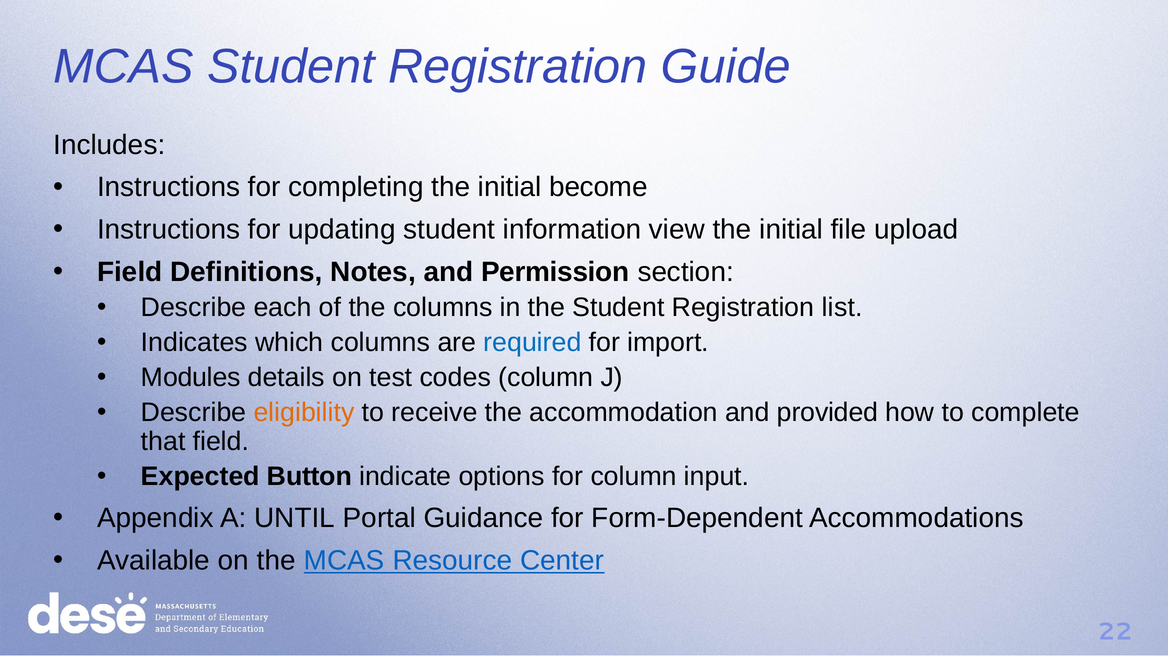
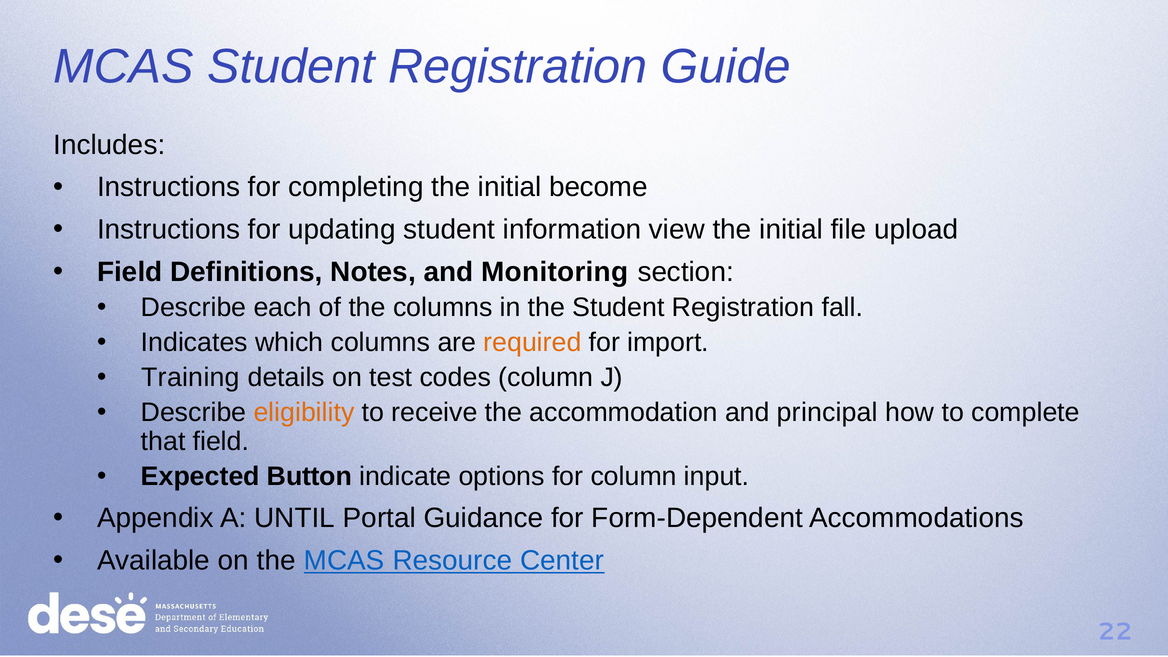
Permission: Permission -> Monitoring
list: list -> fall
required colour: blue -> orange
Modules: Modules -> Training
provided: provided -> principal
